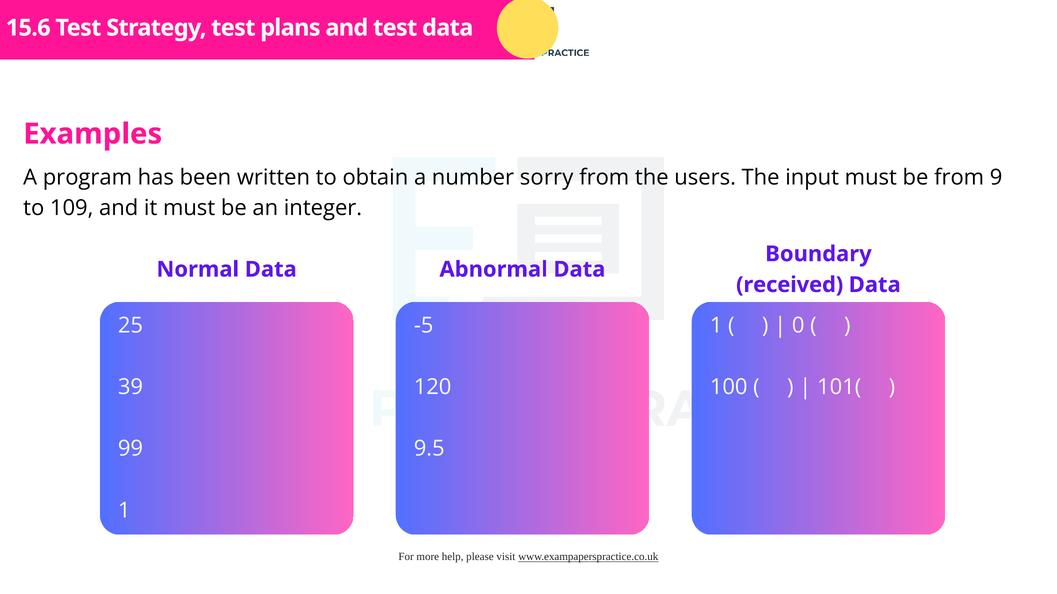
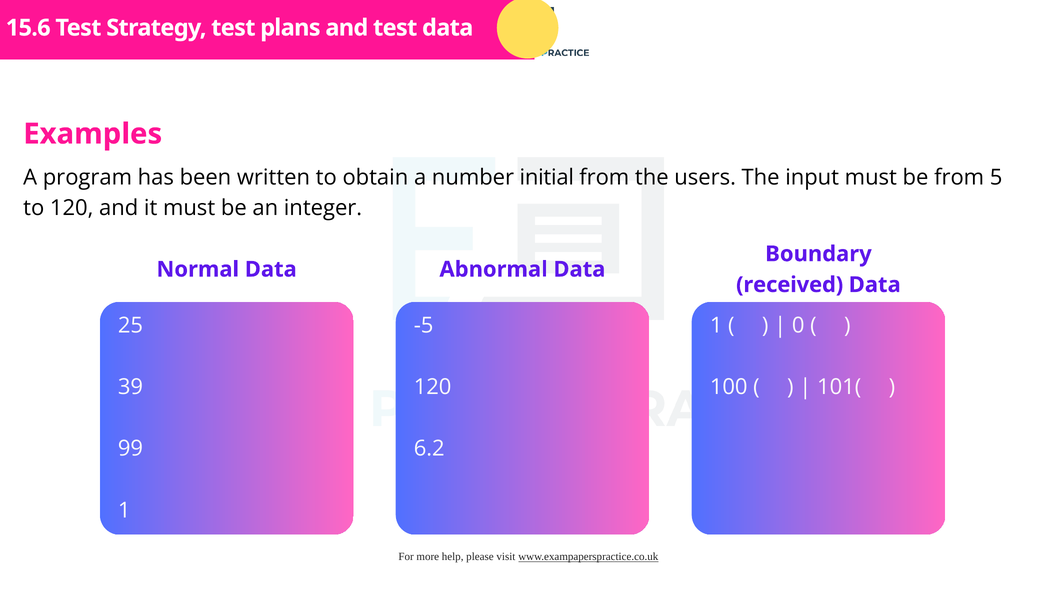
sorry: sorry -> initial
9: 9 -> 5
to 109: 109 -> 120
9.5: 9.5 -> 6.2
